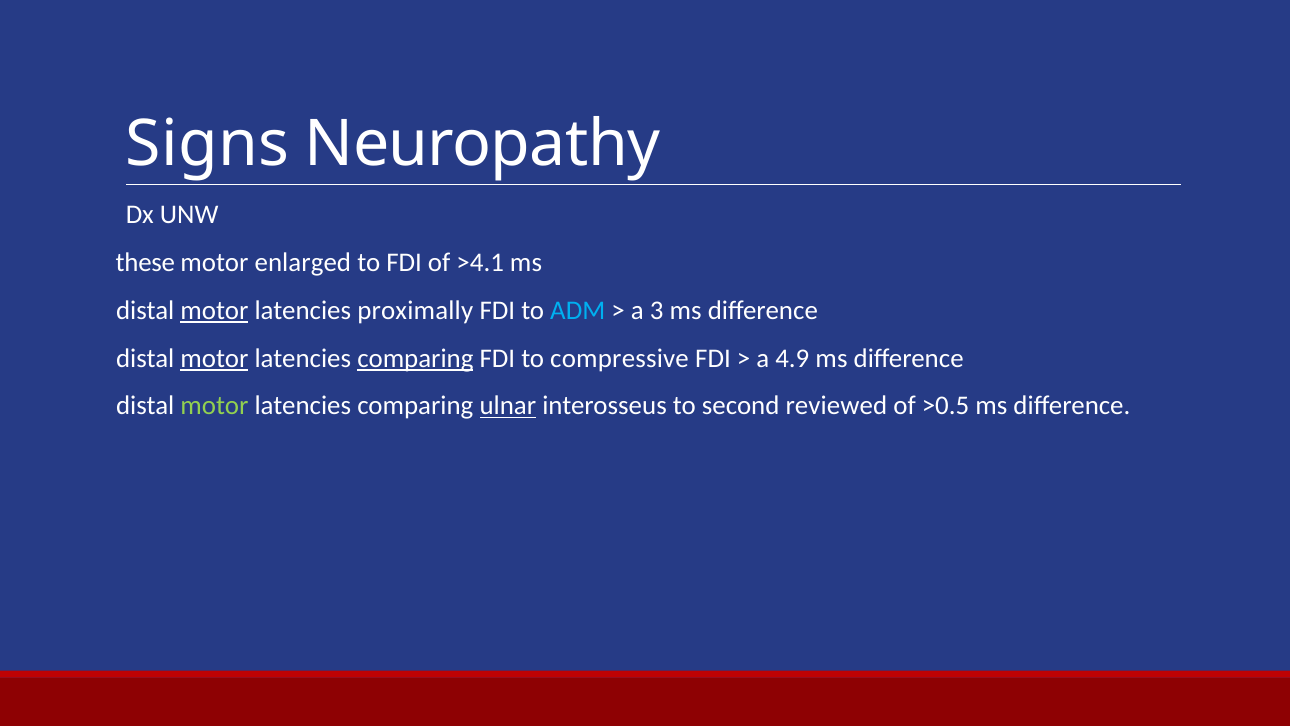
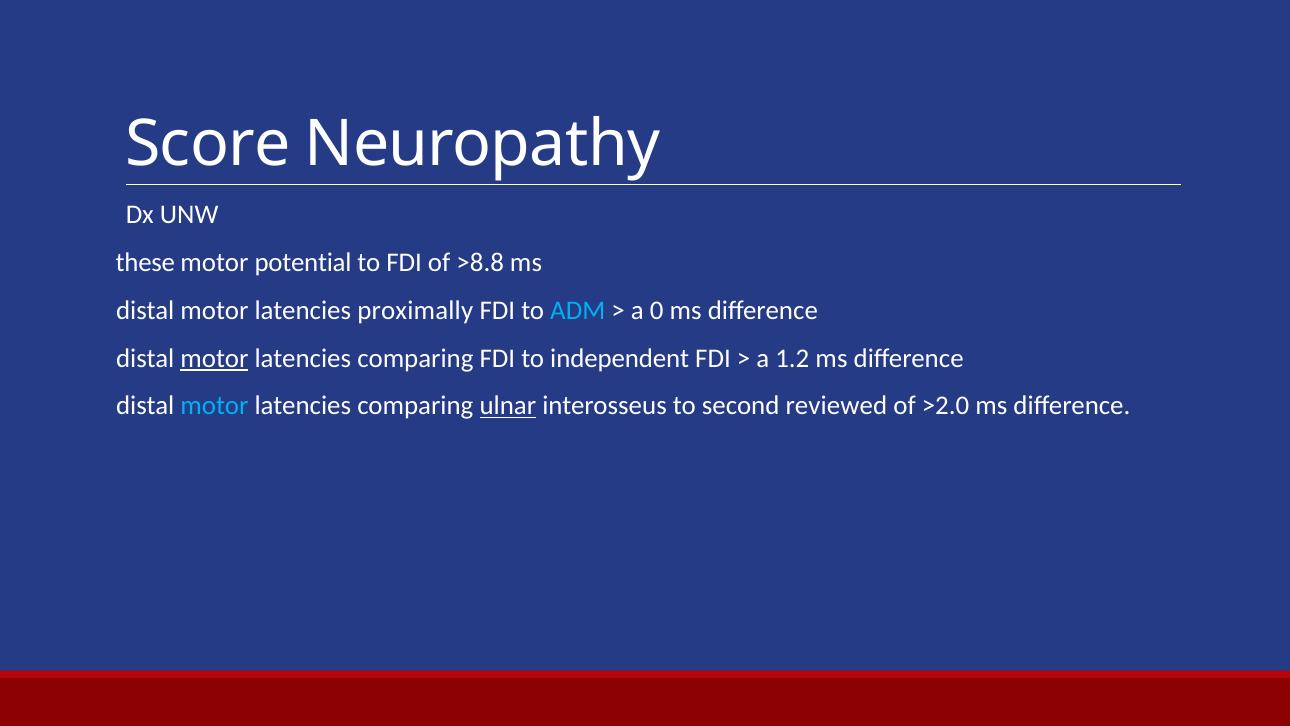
Signs: Signs -> Score
enlarged: enlarged -> potential
>4.1: >4.1 -> >8.8
motor at (214, 310) underline: present -> none
3: 3 -> 0
comparing at (415, 358) underline: present -> none
compressive: compressive -> independent
4.9: 4.9 -> 1.2
motor at (214, 406) colour: light green -> light blue
>0.5: >0.5 -> >2.0
